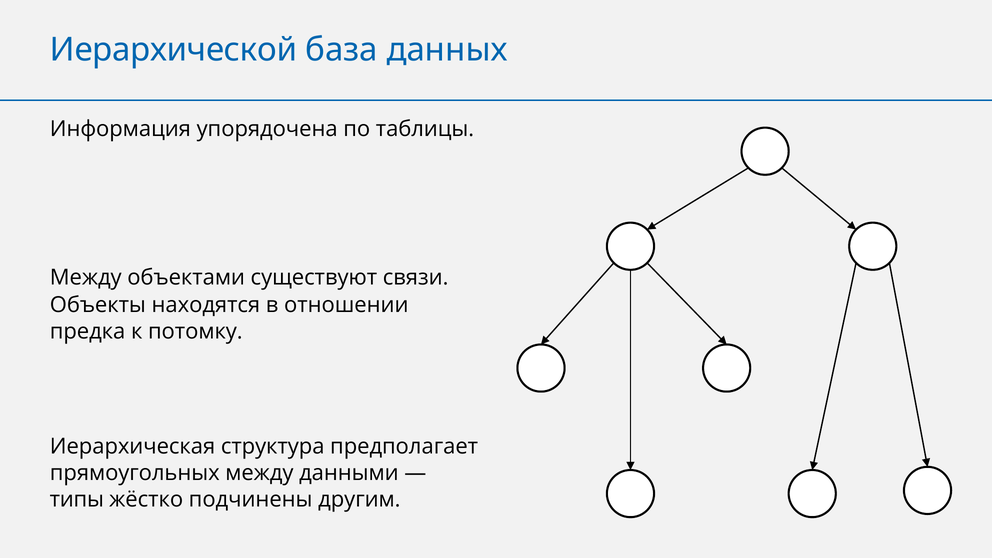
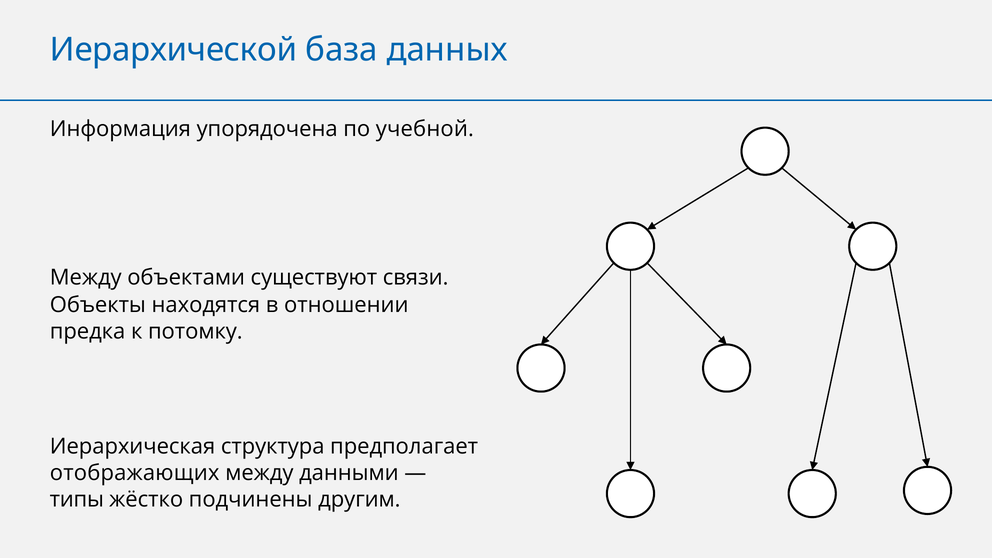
таблицы: таблицы -> учебной
прямоугольных: прямоугольных -> отображающих
